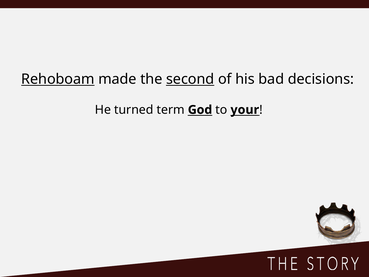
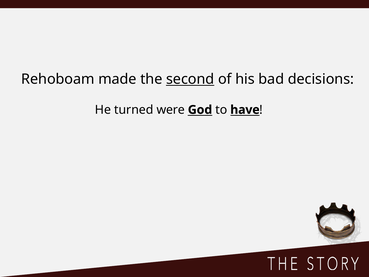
Rehoboam underline: present -> none
term: term -> were
your: your -> have
